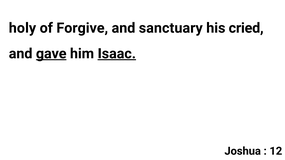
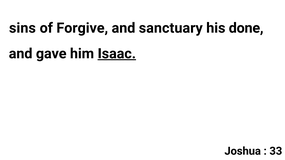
holy: holy -> sins
cried: cried -> done
gave underline: present -> none
12: 12 -> 33
